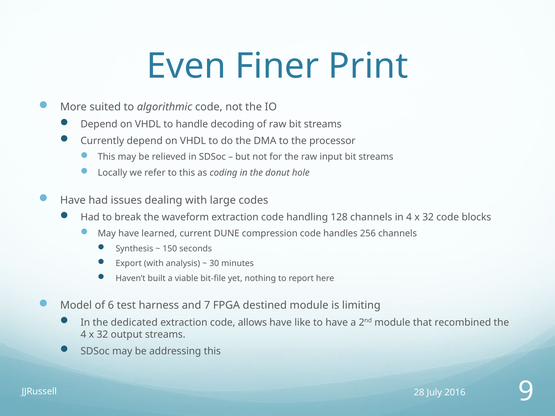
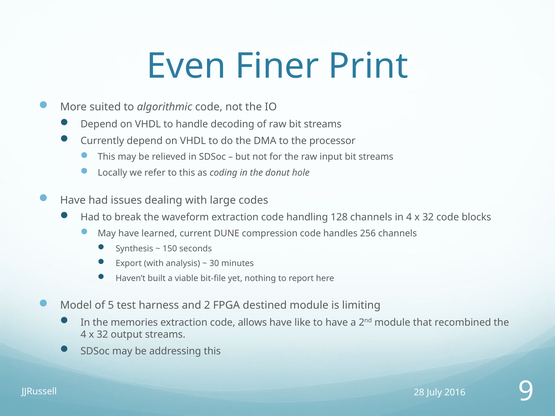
6: 6 -> 5
7: 7 -> 2
dedicated: dedicated -> memories
